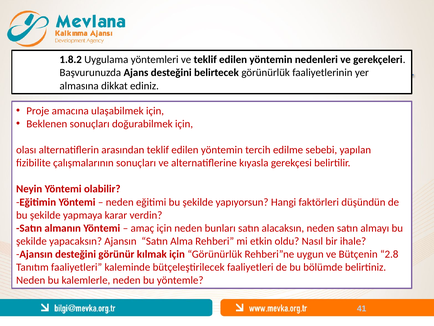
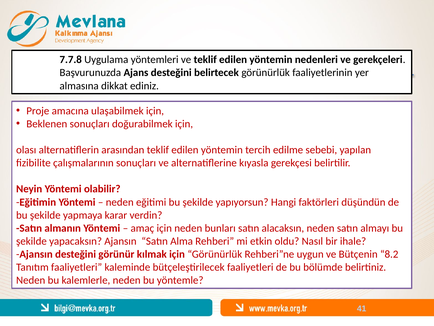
1.8.2: 1.8.2 -> 7.7.8
2.8: 2.8 -> 8.2
